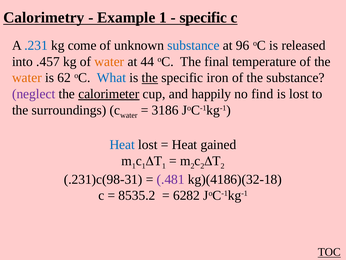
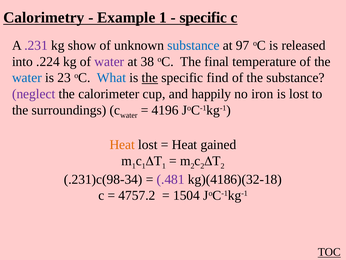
.231 colour: blue -> purple
come: come -> show
96: 96 -> 97
.457: .457 -> .224
water at (109, 61) colour: orange -> purple
44: 44 -> 38
water at (27, 78) colour: orange -> blue
62: 62 -> 23
iron: iron -> find
calorimeter underline: present -> none
find: find -> iron
3186: 3186 -> 4196
Heat at (122, 144) colour: blue -> orange
.231)c(98-31: .231)c(98-31 -> .231)c(98-34
8535.2: 8535.2 -> 4757.2
6282: 6282 -> 1504
